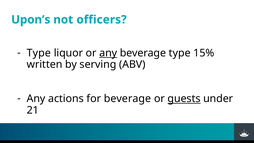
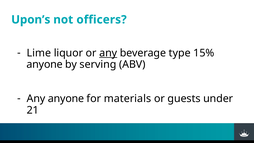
Type at (39, 53): Type -> Lime
written at (45, 64): written -> anyone
Any actions: actions -> anyone
for beverage: beverage -> materials
guests underline: present -> none
